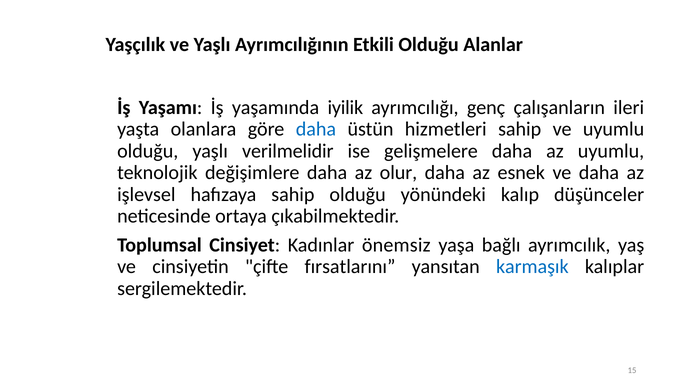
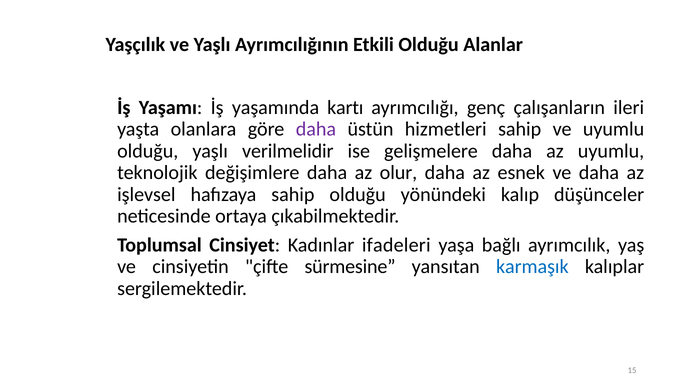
iyilik: iyilik -> kartı
daha at (316, 129) colour: blue -> purple
önemsiz: önemsiz -> ifadeleri
fırsatlarını: fırsatlarını -> sürmesine
